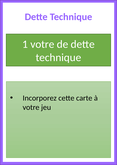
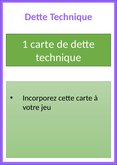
1 votre: votre -> carte
